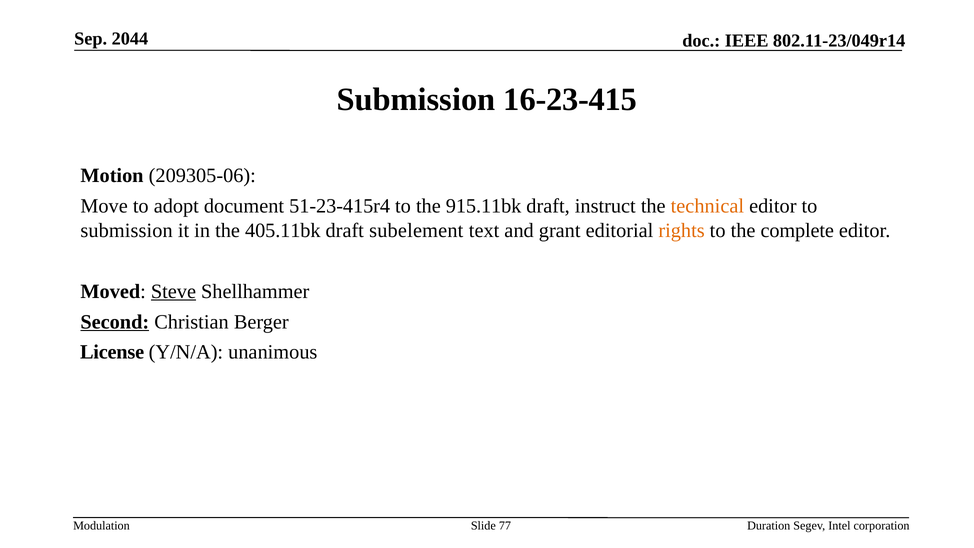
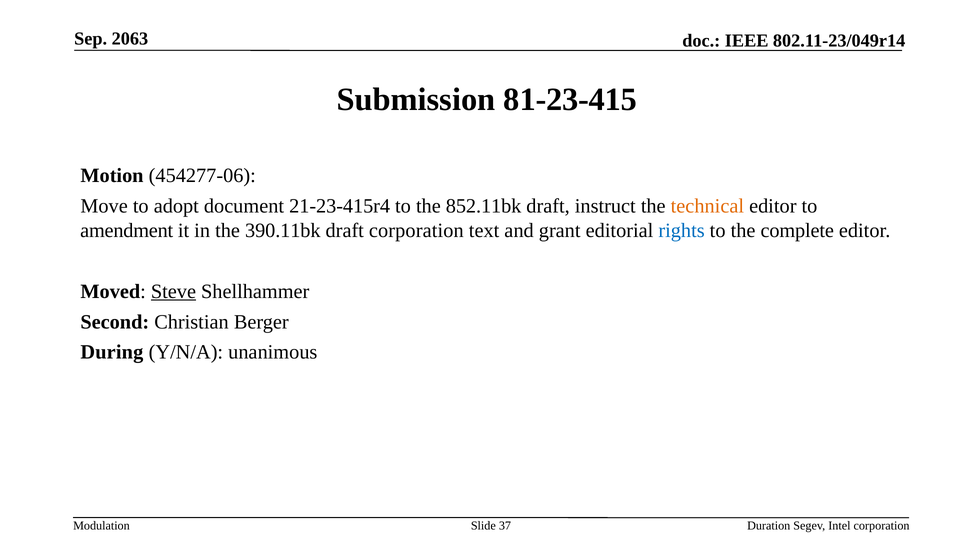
2044: 2044 -> 2063
16-23-415: 16-23-415 -> 81-23-415
209305-06: 209305-06 -> 454277-06
51-23-415r4: 51-23-415r4 -> 21-23-415r4
915.11bk: 915.11bk -> 852.11bk
submission at (127, 230): submission -> amendment
405.11bk: 405.11bk -> 390.11bk
draft subelement: subelement -> corporation
rights colour: orange -> blue
Second underline: present -> none
License: License -> During
77: 77 -> 37
